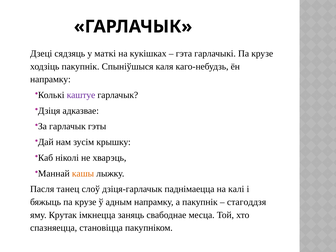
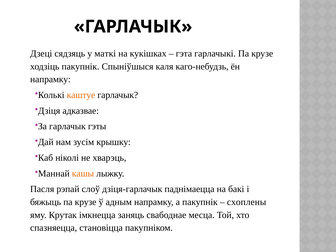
каштуе colour: purple -> orange
танец: танец -> рэпай
калi: калi -> бакі
стагоддзя: стагоддзя -> схоплены
